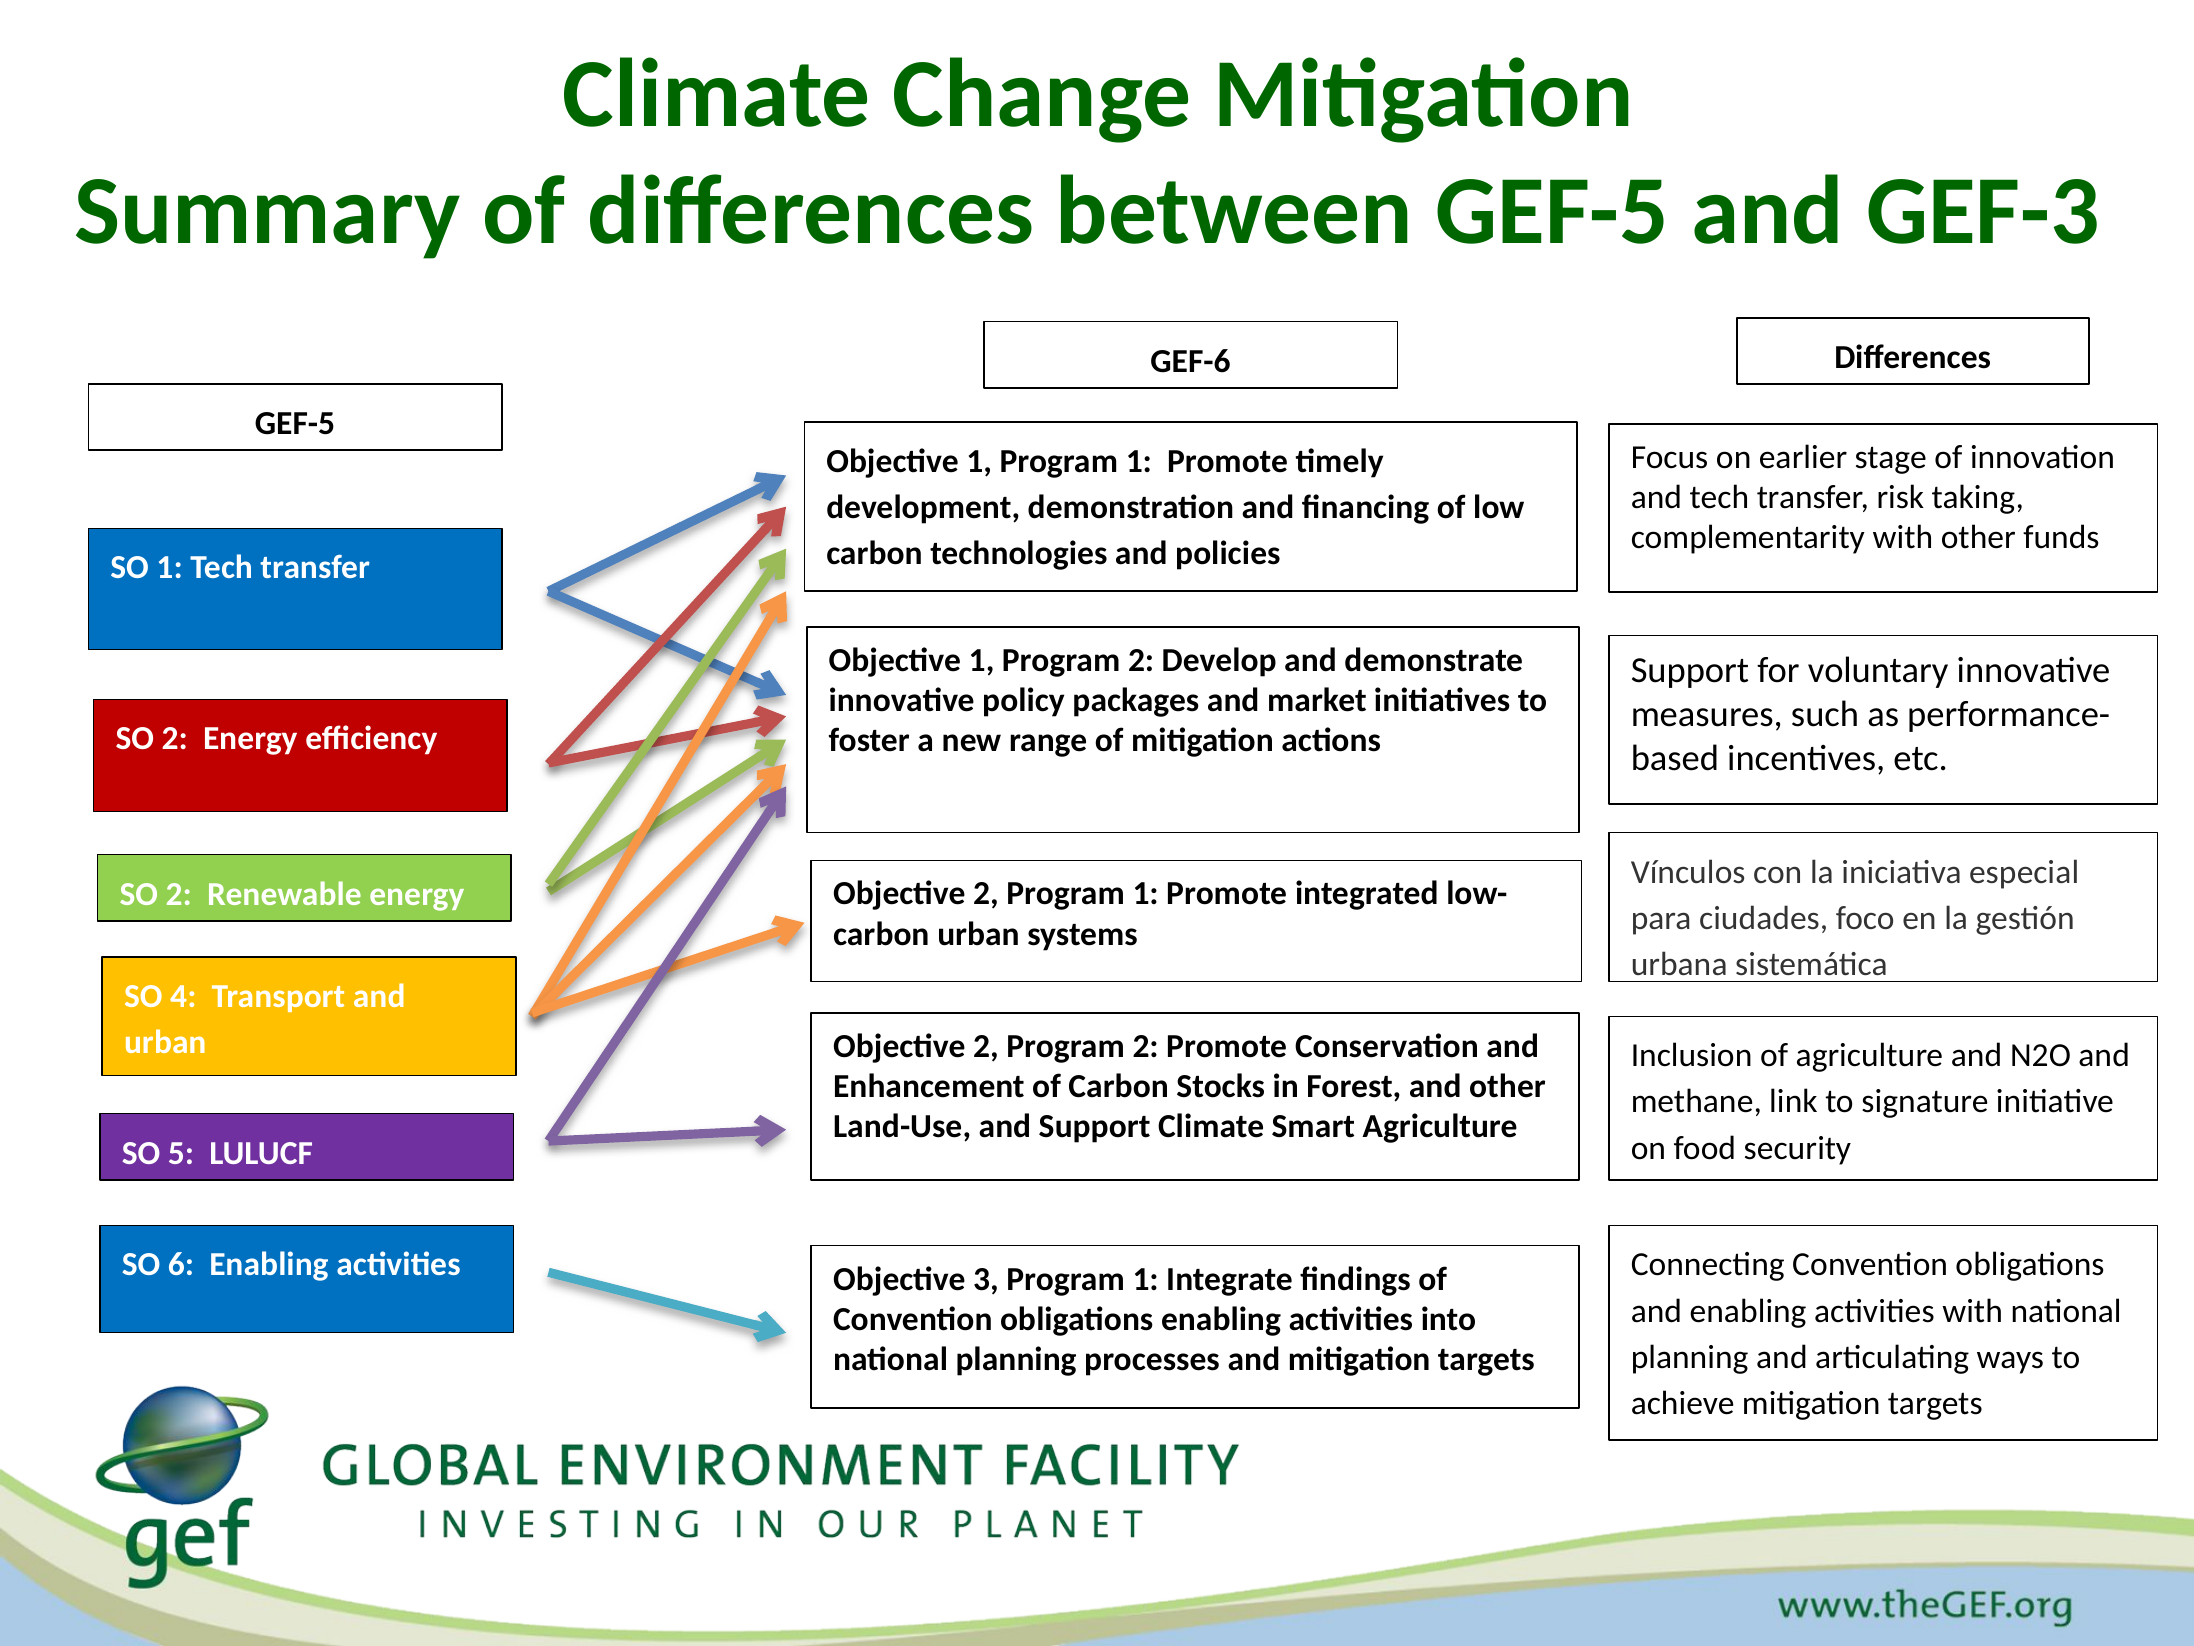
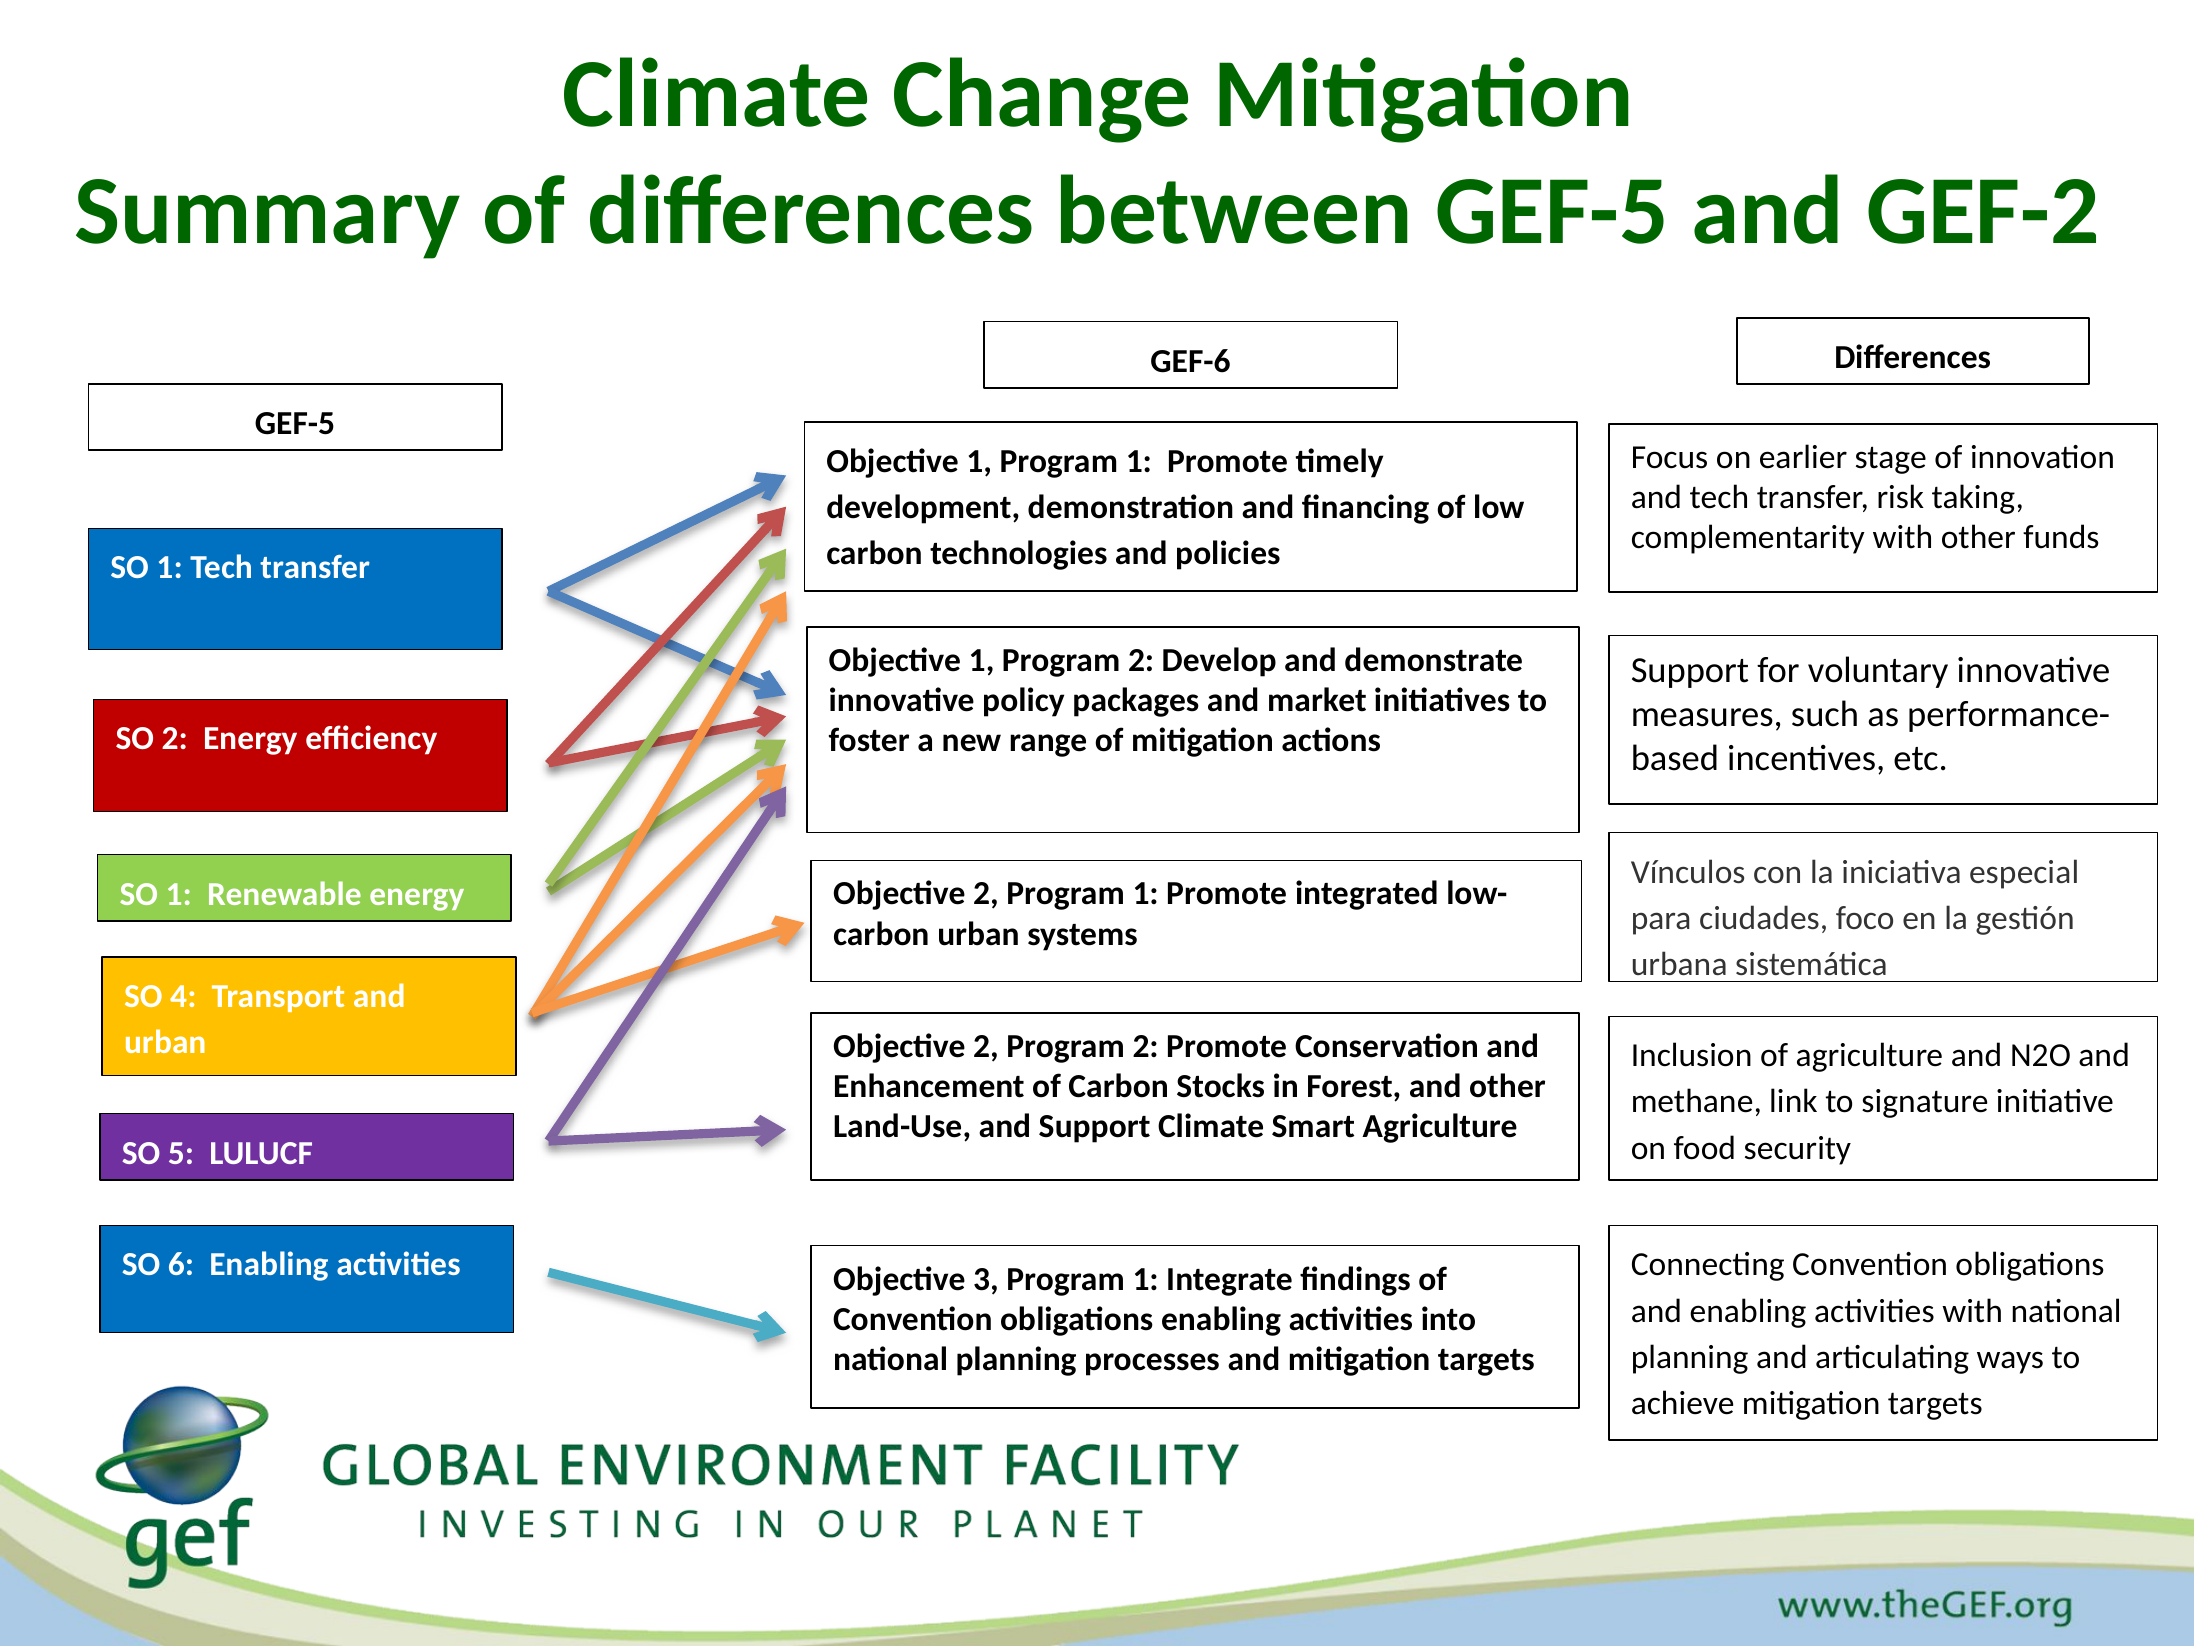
GEF-3: GEF-3 -> GEF-2
2 at (179, 894): 2 -> 1
